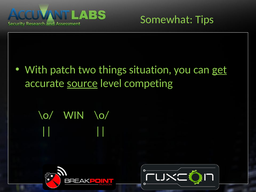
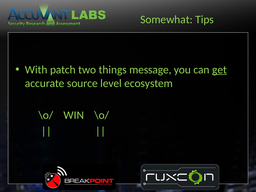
situation: situation -> message
source underline: present -> none
competing: competing -> ecosystem
